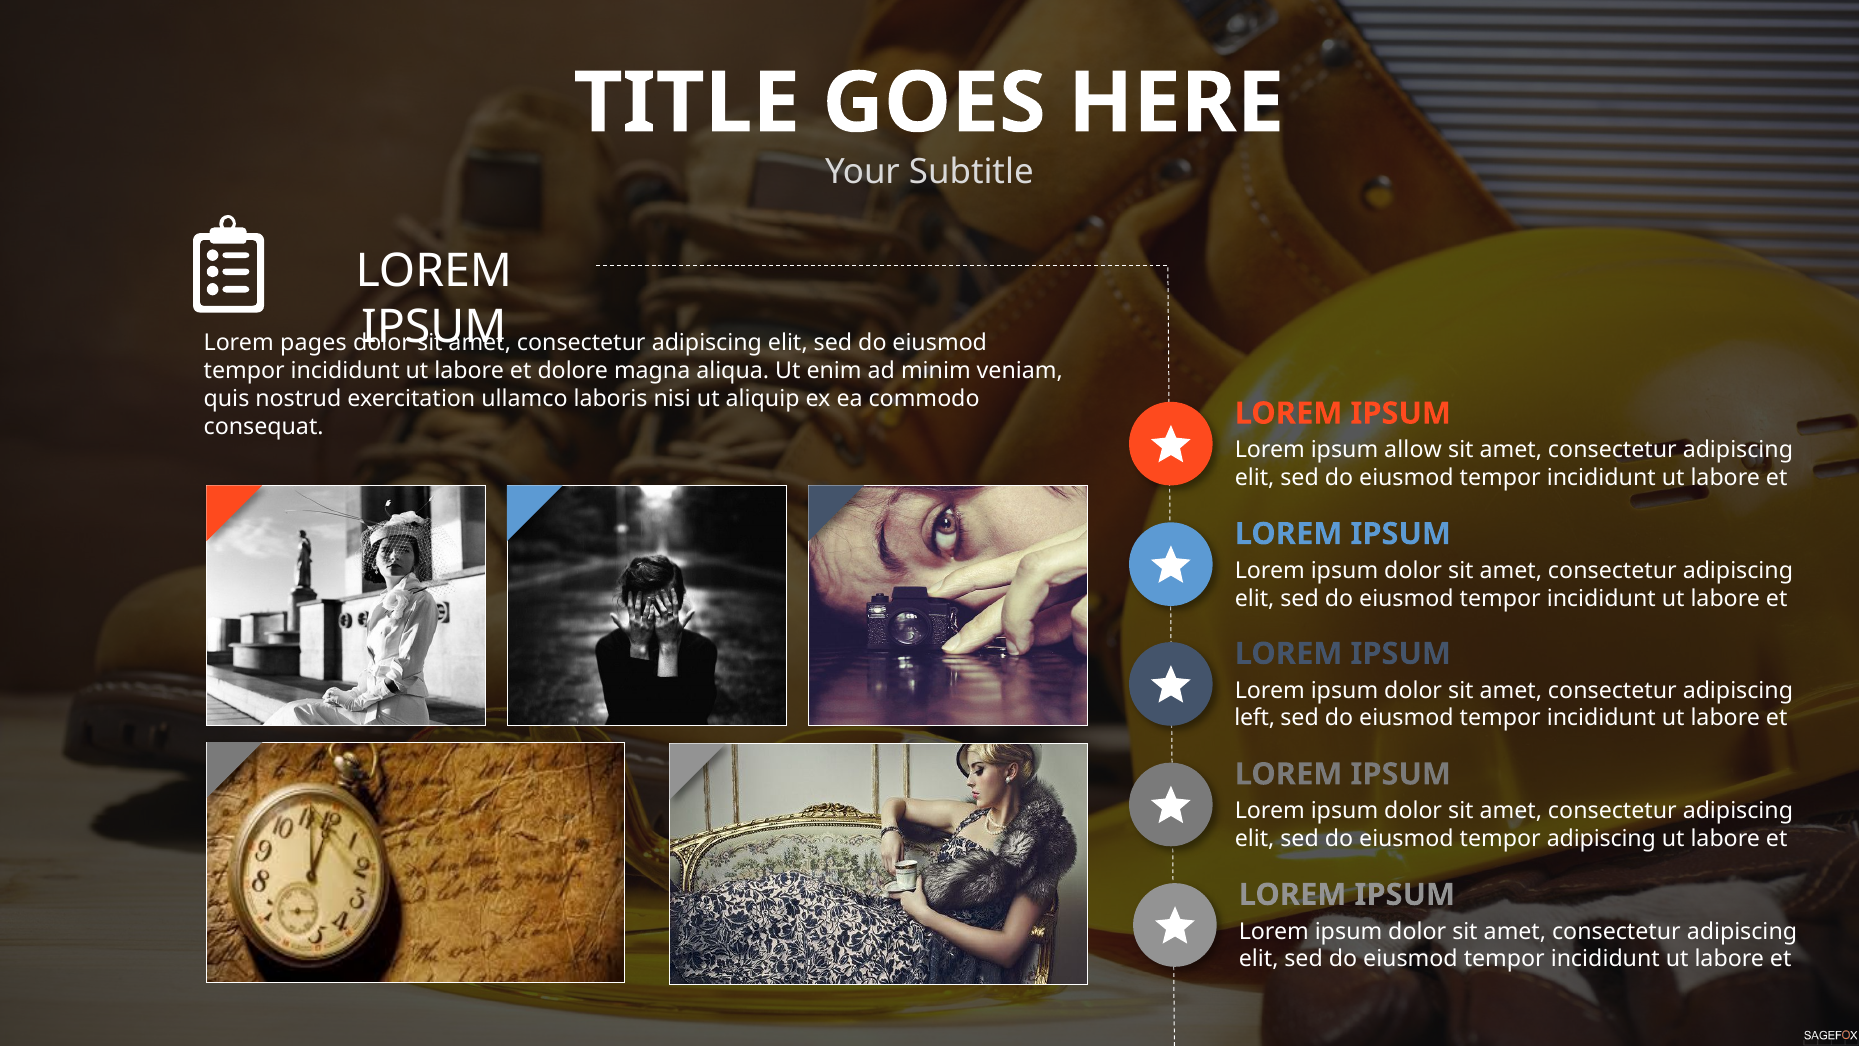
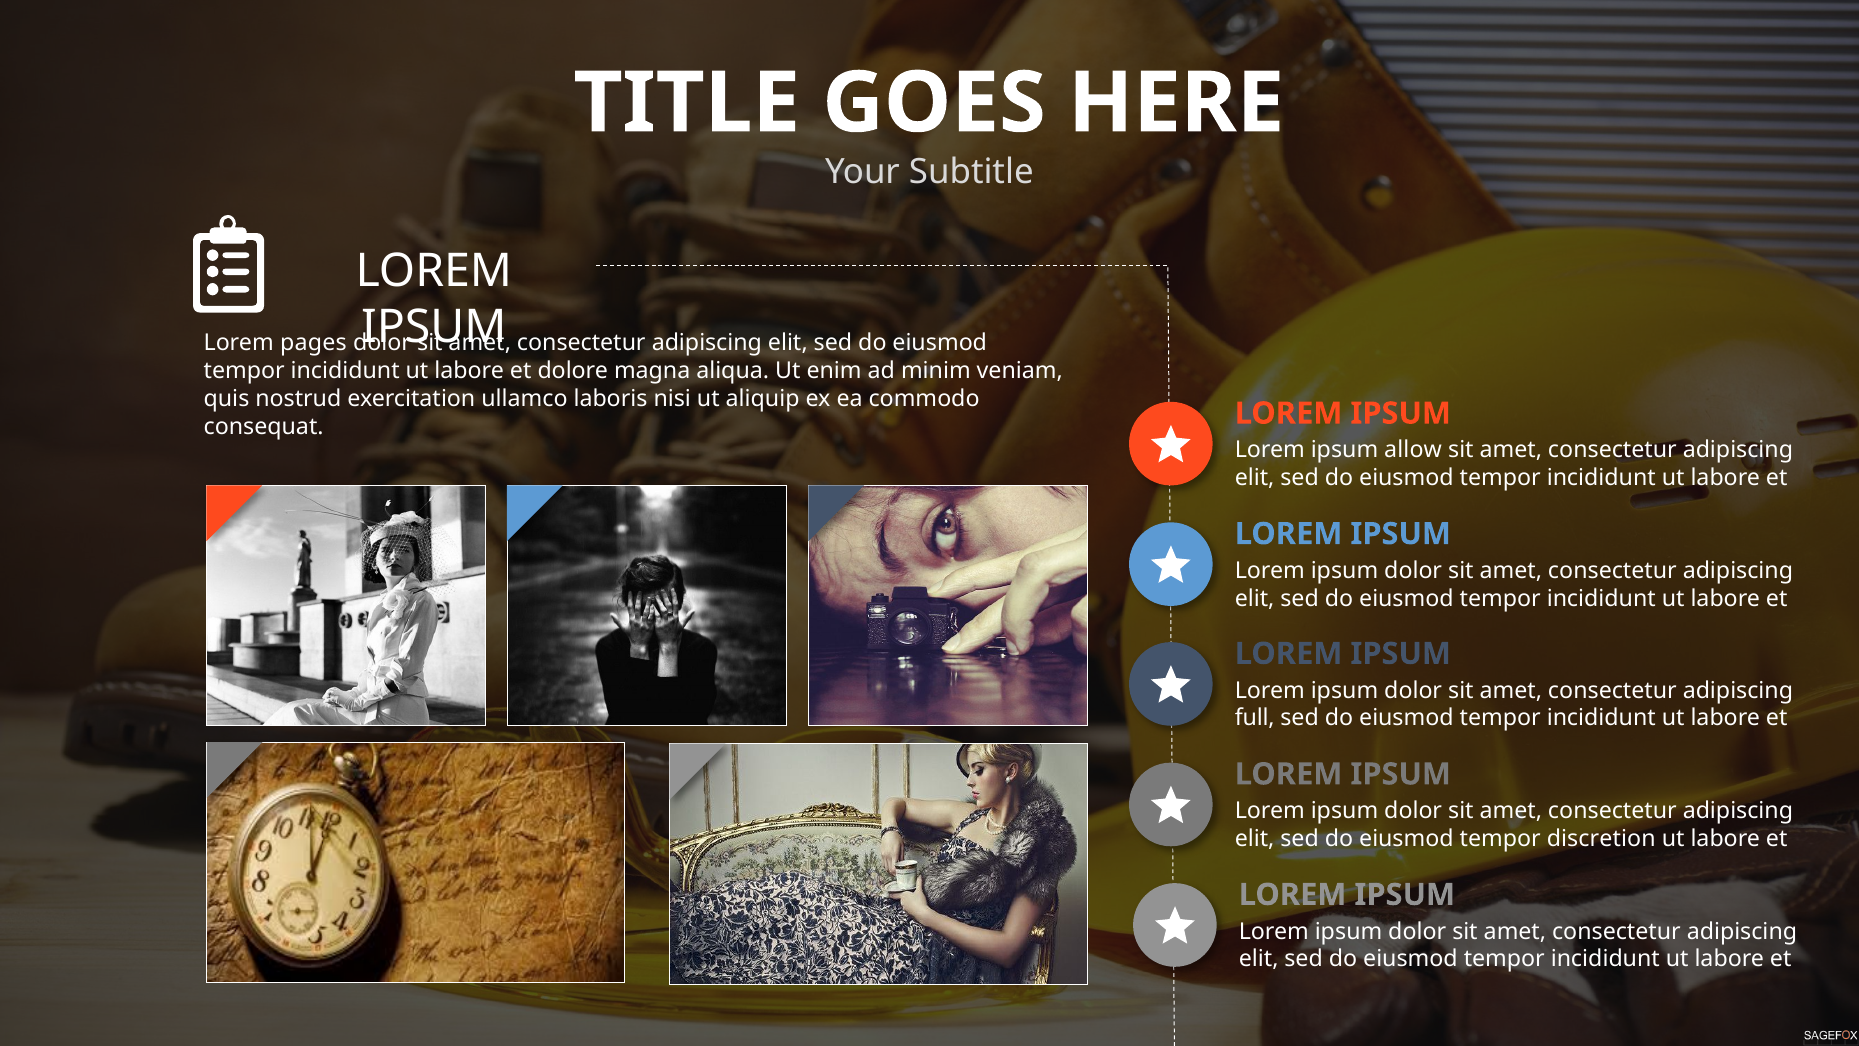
left: left -> full
tempor adipiscing: adipiscing -> discretion
